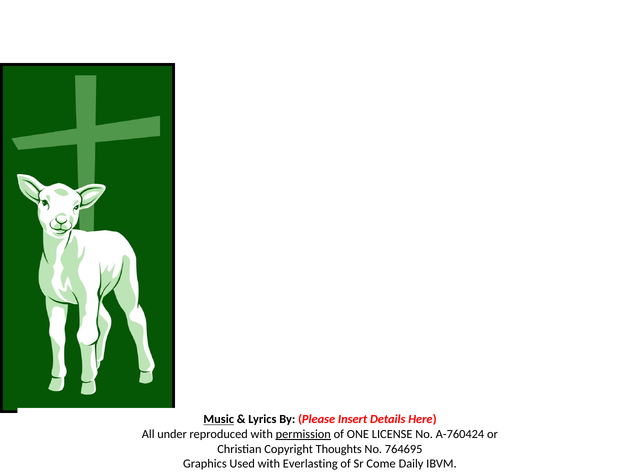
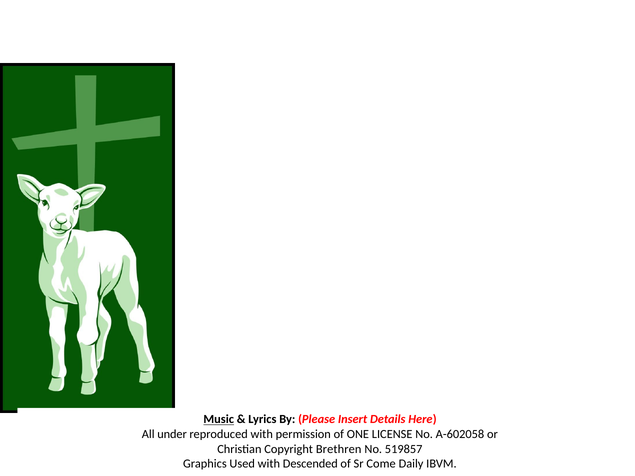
permission underline: present -> none
A-760424: A-760424 -> A-602058
Thoughts: Thoughts -> Brethren
764695: 764695 -> 519857
Everlasting: Everlasting -> Descended
